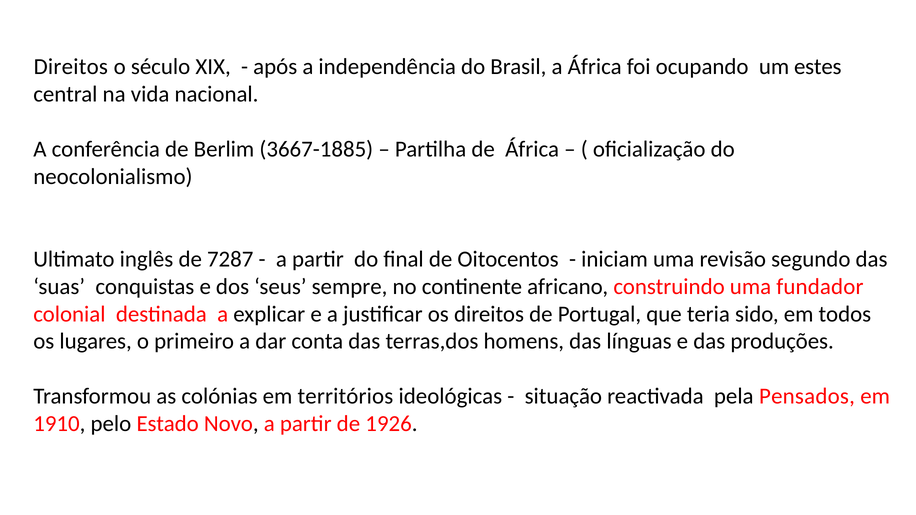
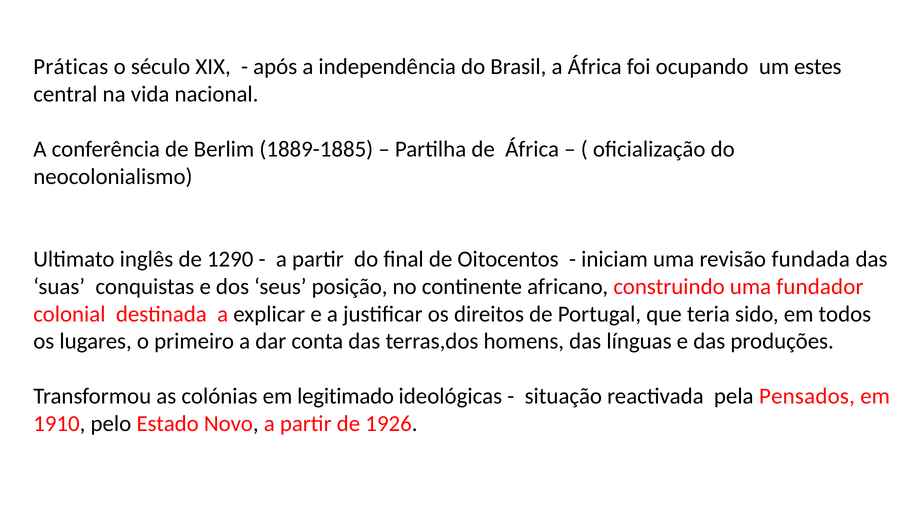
Direitos at (71, 67): Direitos -> Práticas
3667-1885: 3667-1885 -> 1889-1885
7287: 7287 -> 1290
segundo: segundo -> fundada
sempre: sempre -> posição
territórios: territórios -> legitimado
